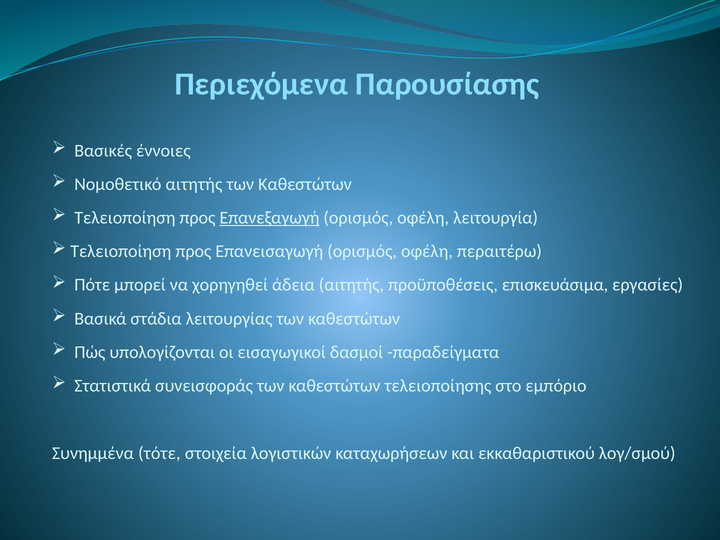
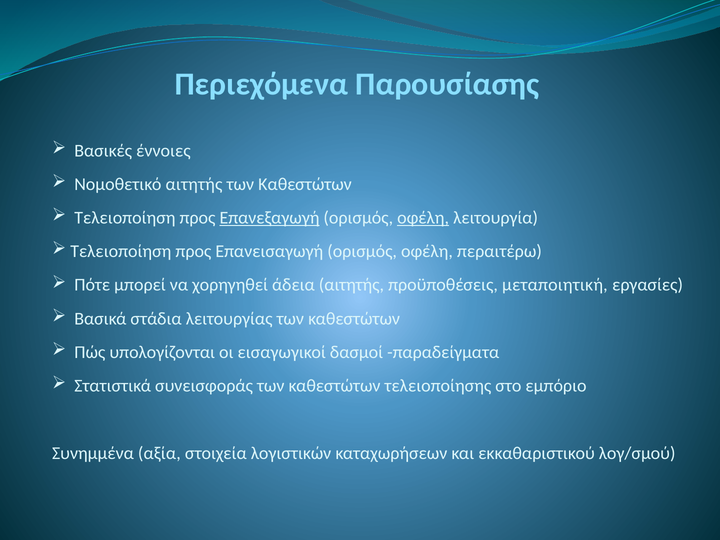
οφέλη at (423, 218) underline: none -> present
επισκευάσιμα: επισκευάσιμα -> μεταποιητική
τότε: τότε -> αξία
